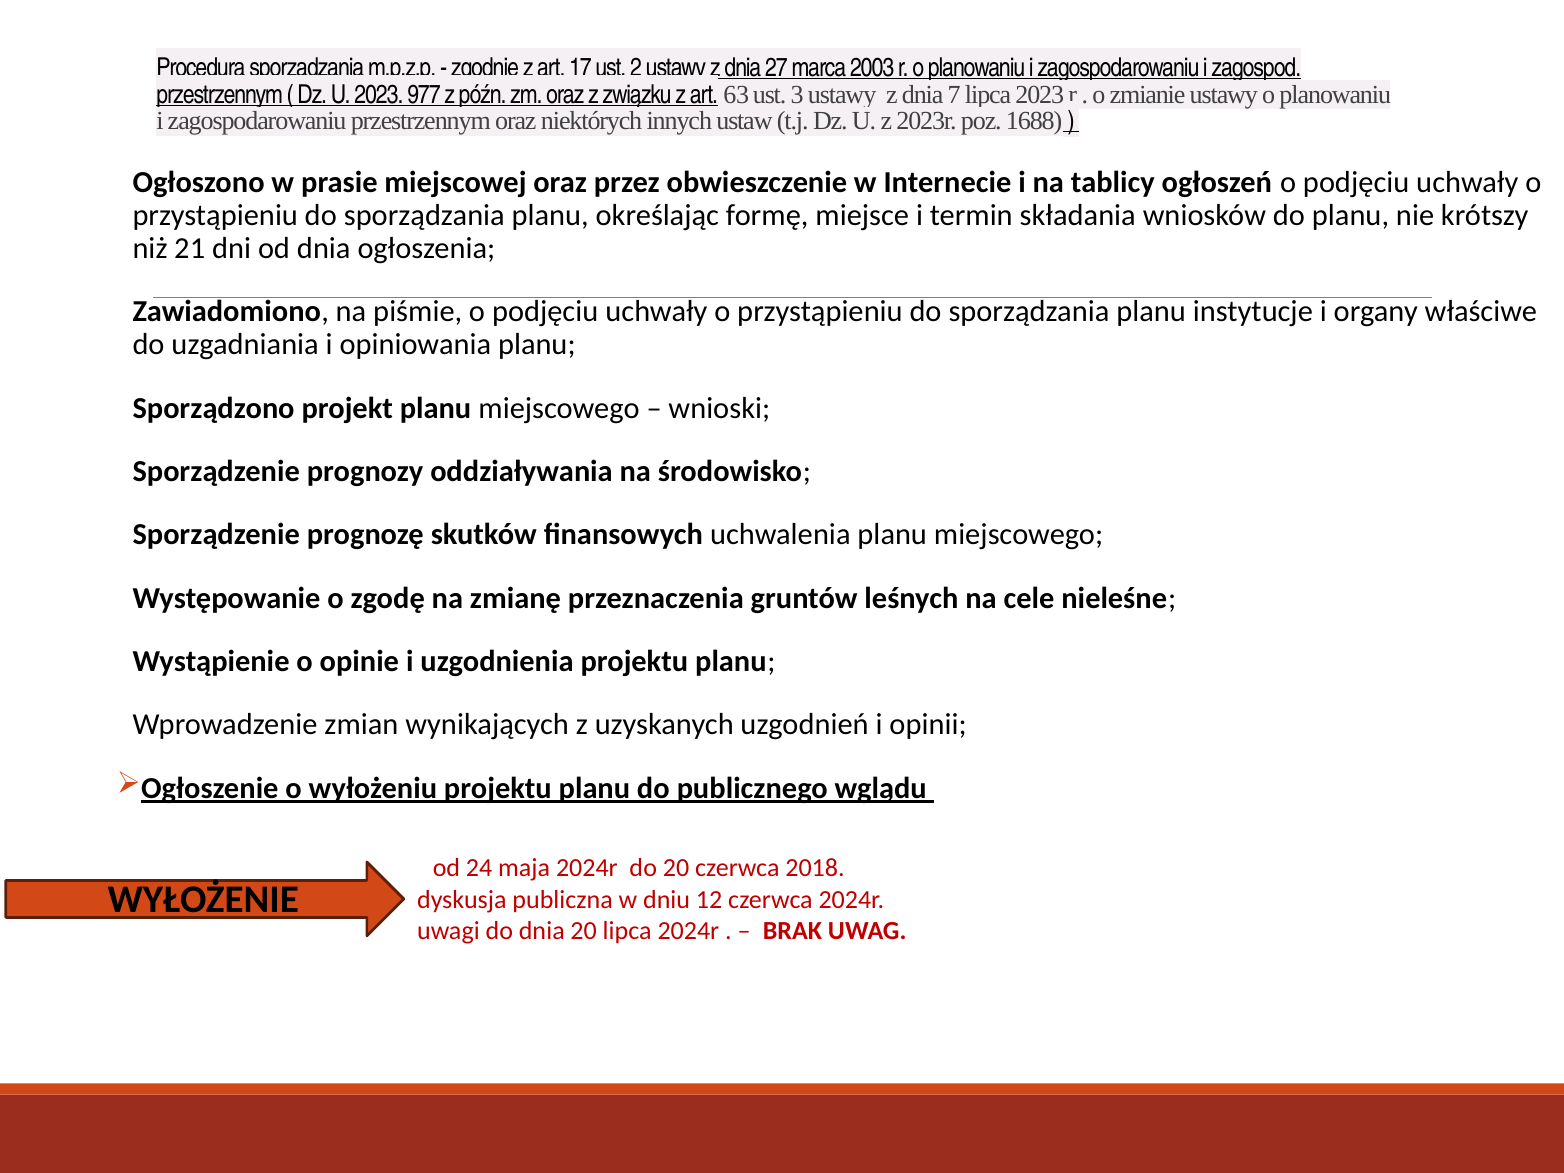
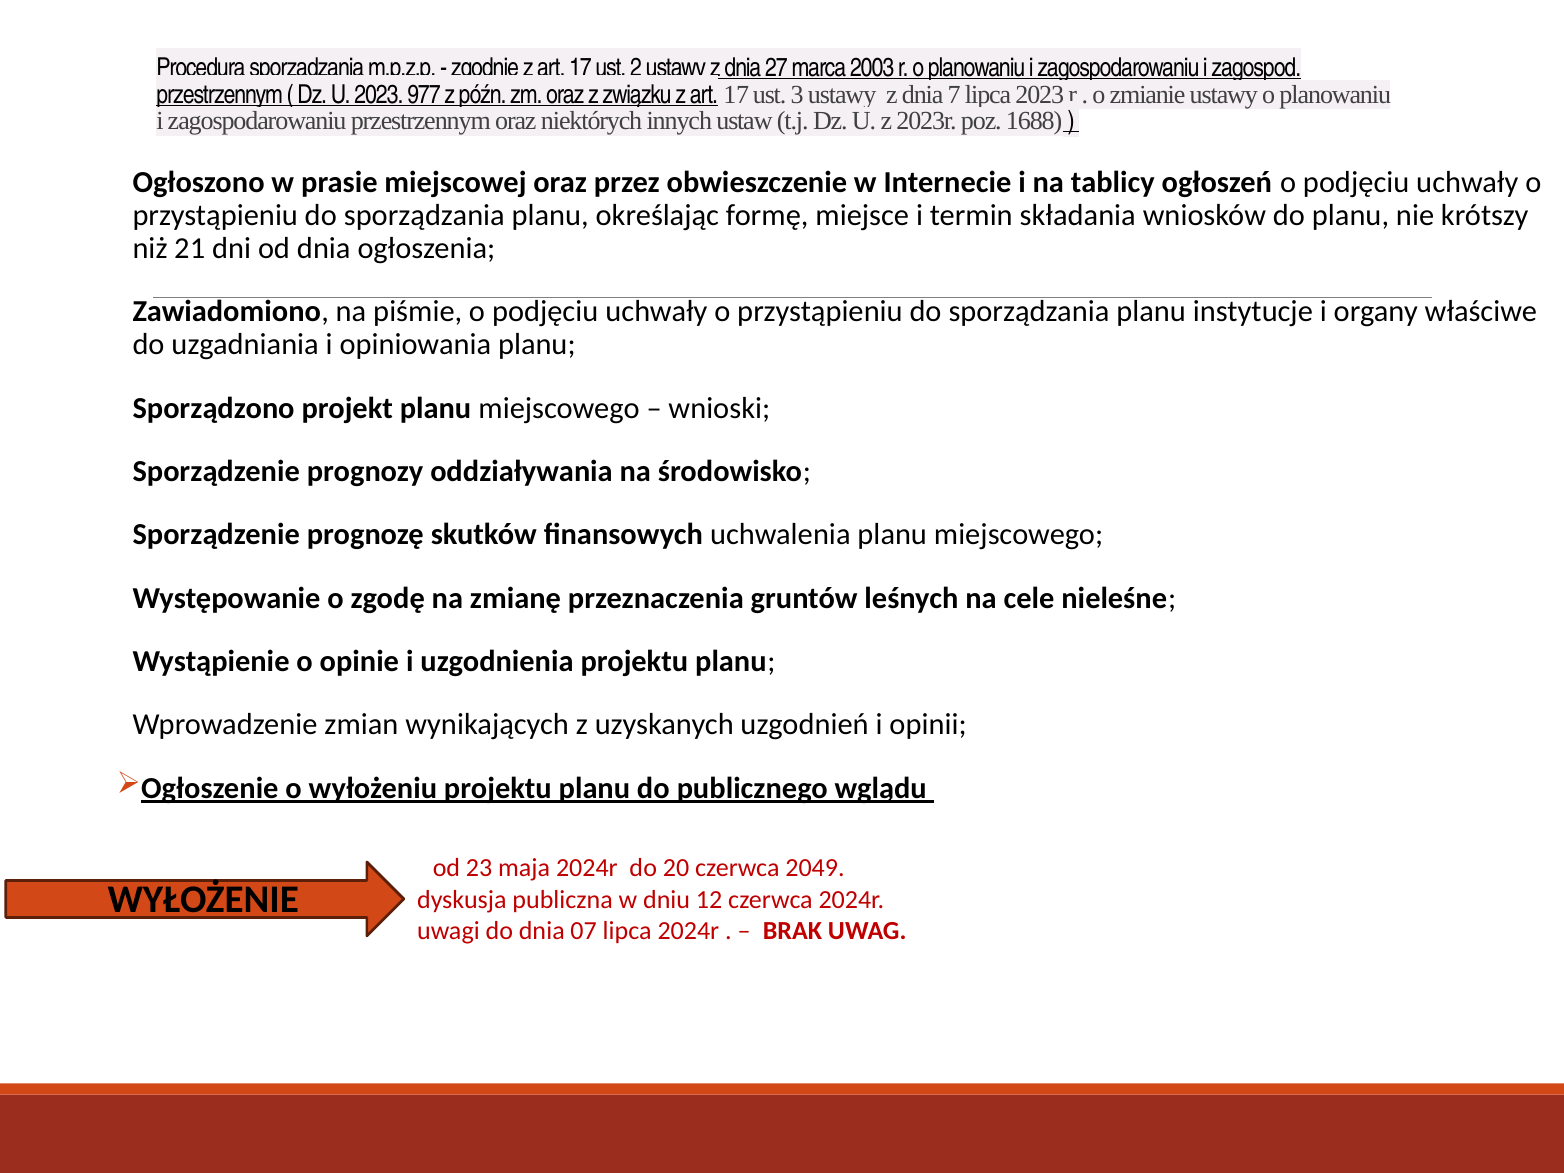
63 at (736, 95): 63 -> 17
24: 24 -> 23
2018: 2018 -> 2049
dnia 20: 20 -> 07
